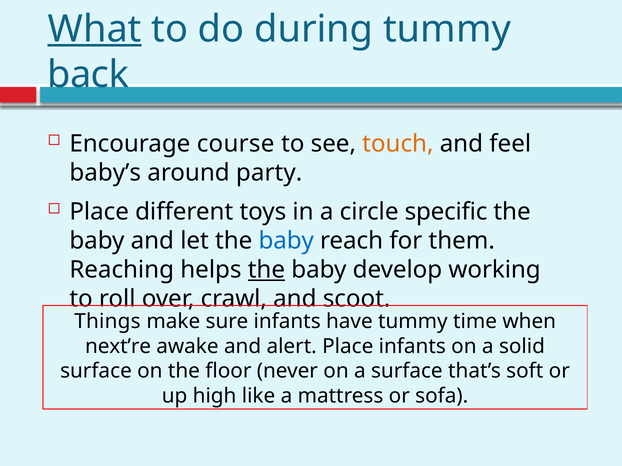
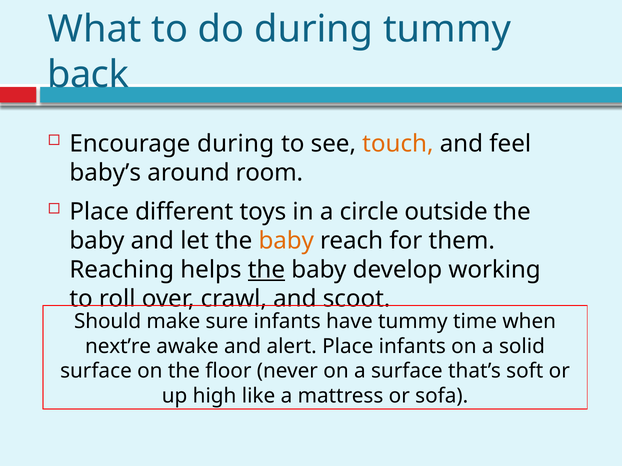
What underline: present -> none
Encourage course: course -> during
party: party -> room
specific: specific -> outside
baby at (286, 241) colour: blue -> orange
Things: Things -> Should
